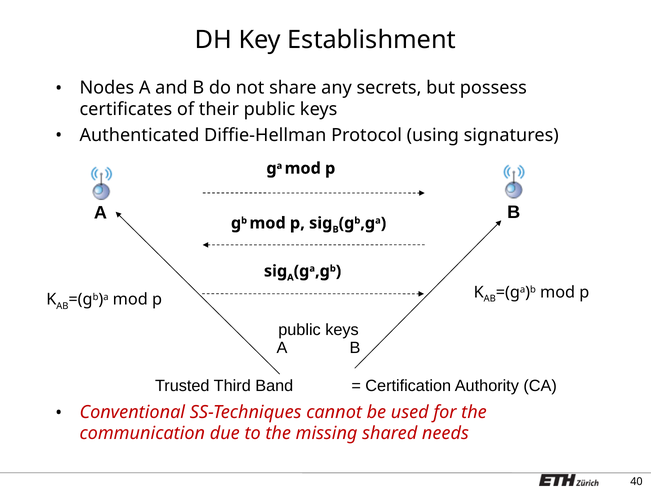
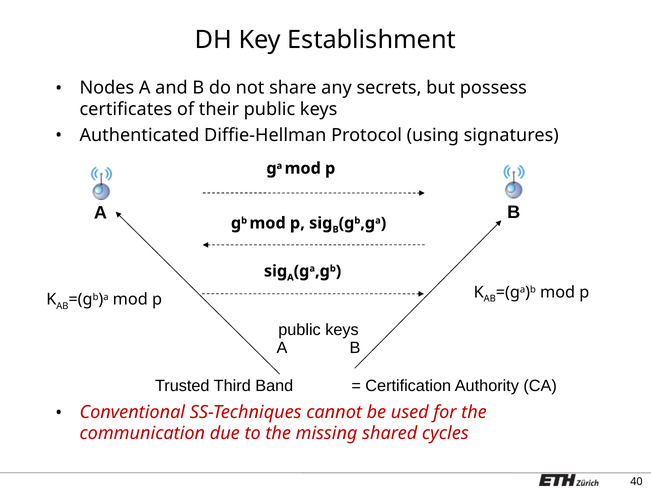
needs: needs -> cycles
